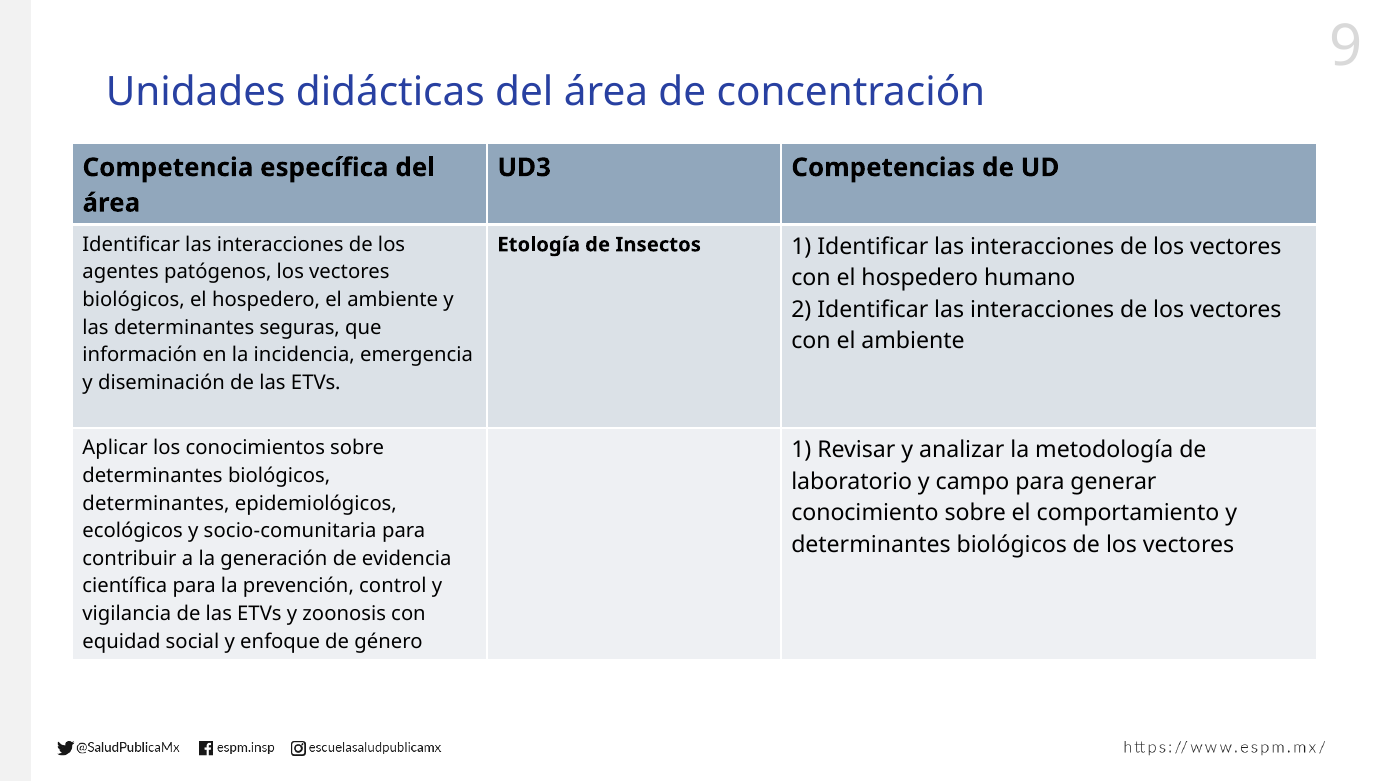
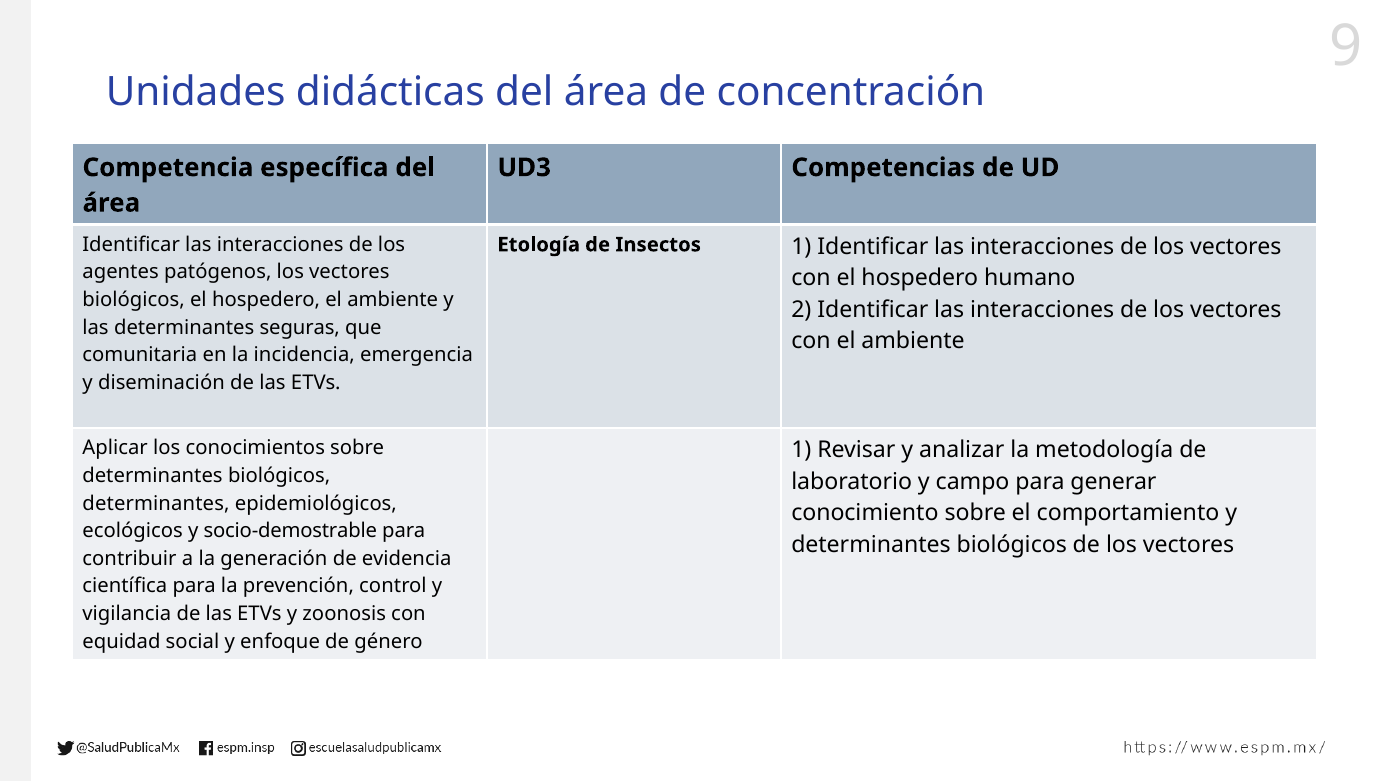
información: información -> comunitaria
socio-comunitaria: socio-comunitaria -> socio-demostrable
